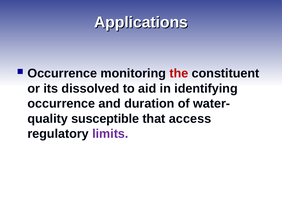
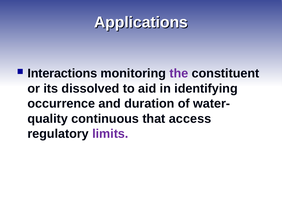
Occurrence at (62, 73): Occurrence -> Interactions
the colour: red -> purple
susceptible: susceptible -> continuous
